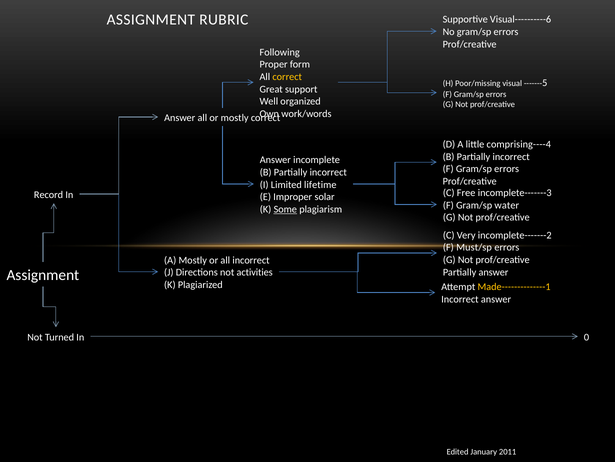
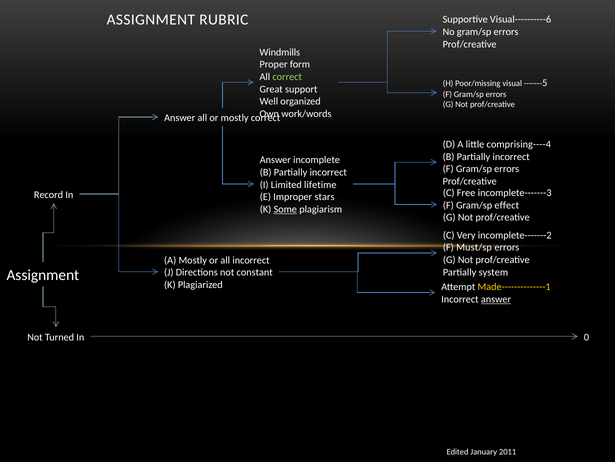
Following: Following -> Windmills
correct at (287, 77) colour: yellow -> light green
solar: solar -> stars
water: water -> effect
Partially answer: answer -> system
activities: activities -> constant
answer at (496, 299) underline: none -> present
